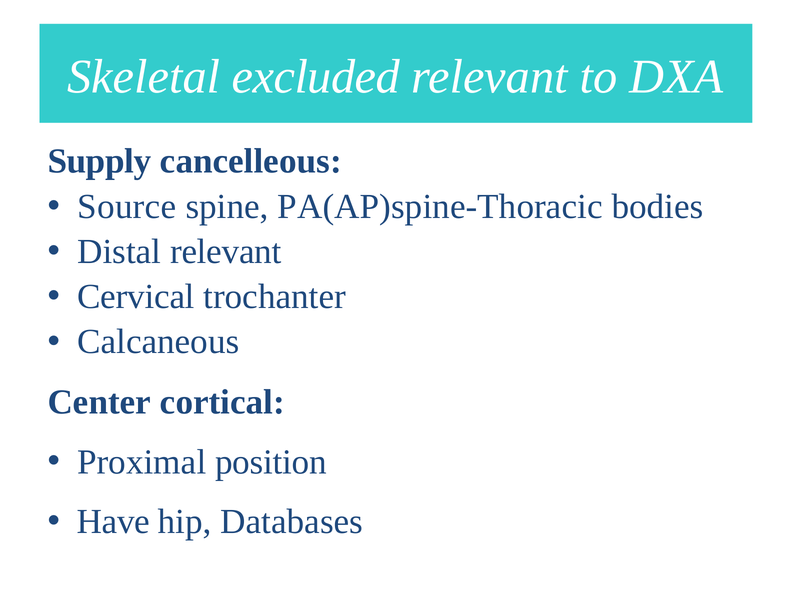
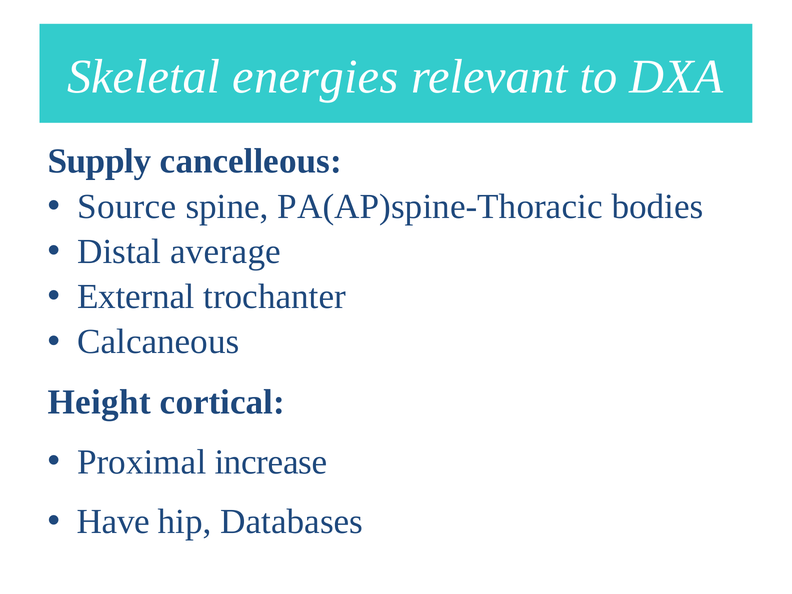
excluded: excluded -> energies
Distal relevant: relevant -> average
Cervical: Cervical -> External
Center: Center -> Height
position: position -> increase
